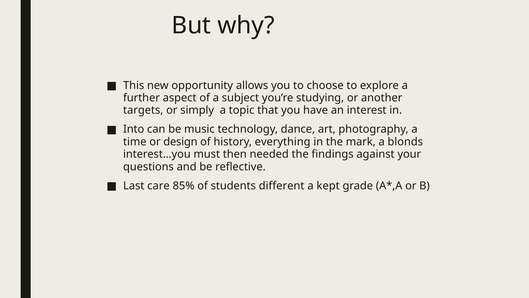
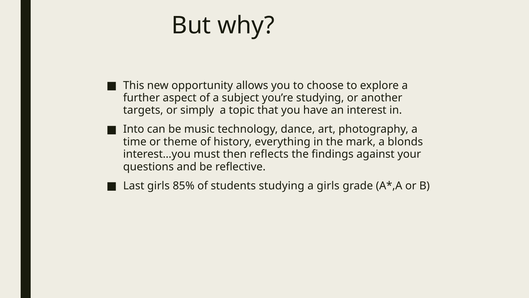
design: design -> theme
needed: needed -> reflects
Last care: care -> girls
students different: different -> studying
a kept: kept -> girls
